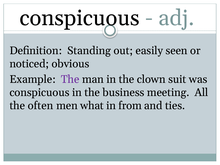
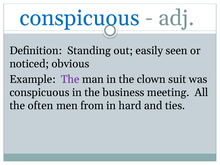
conspicuous at (80, 18) colour: black -> blue
what: what -> from
from: from -> hard
